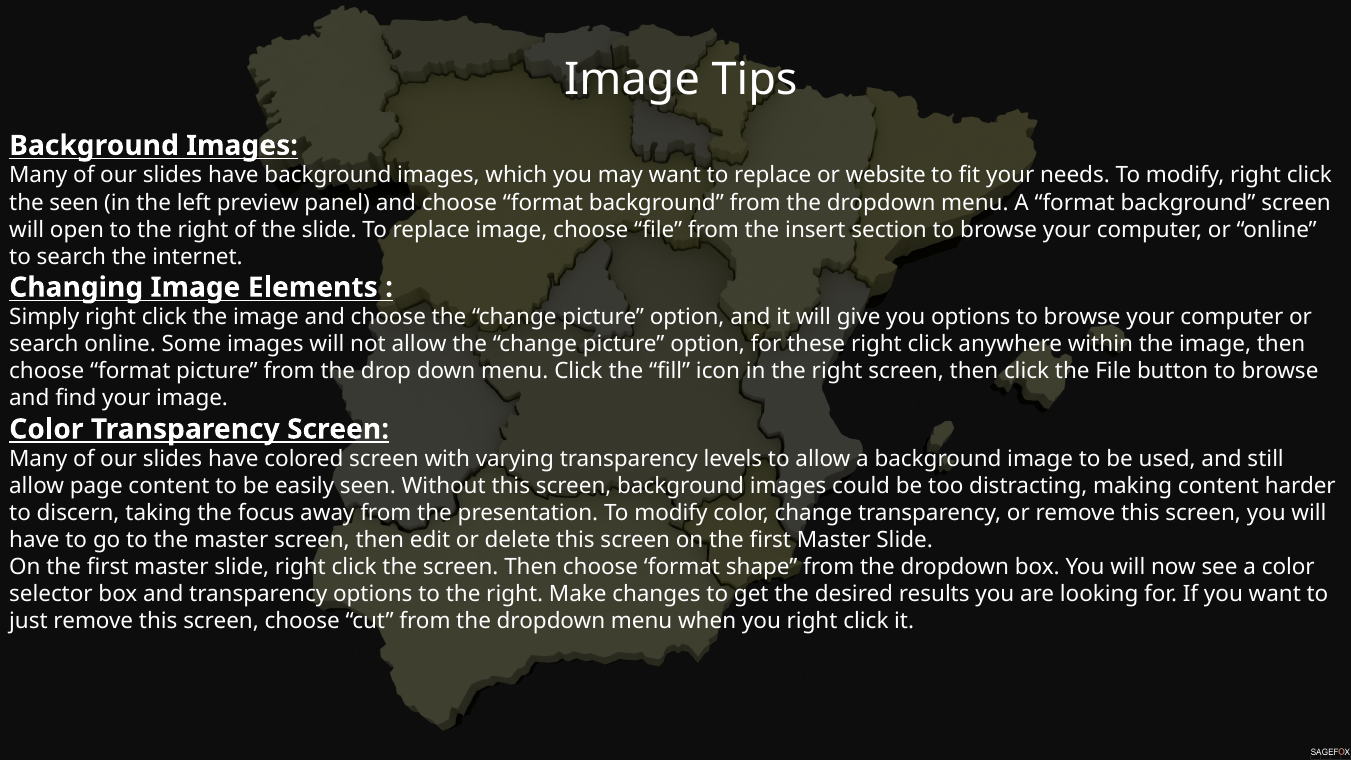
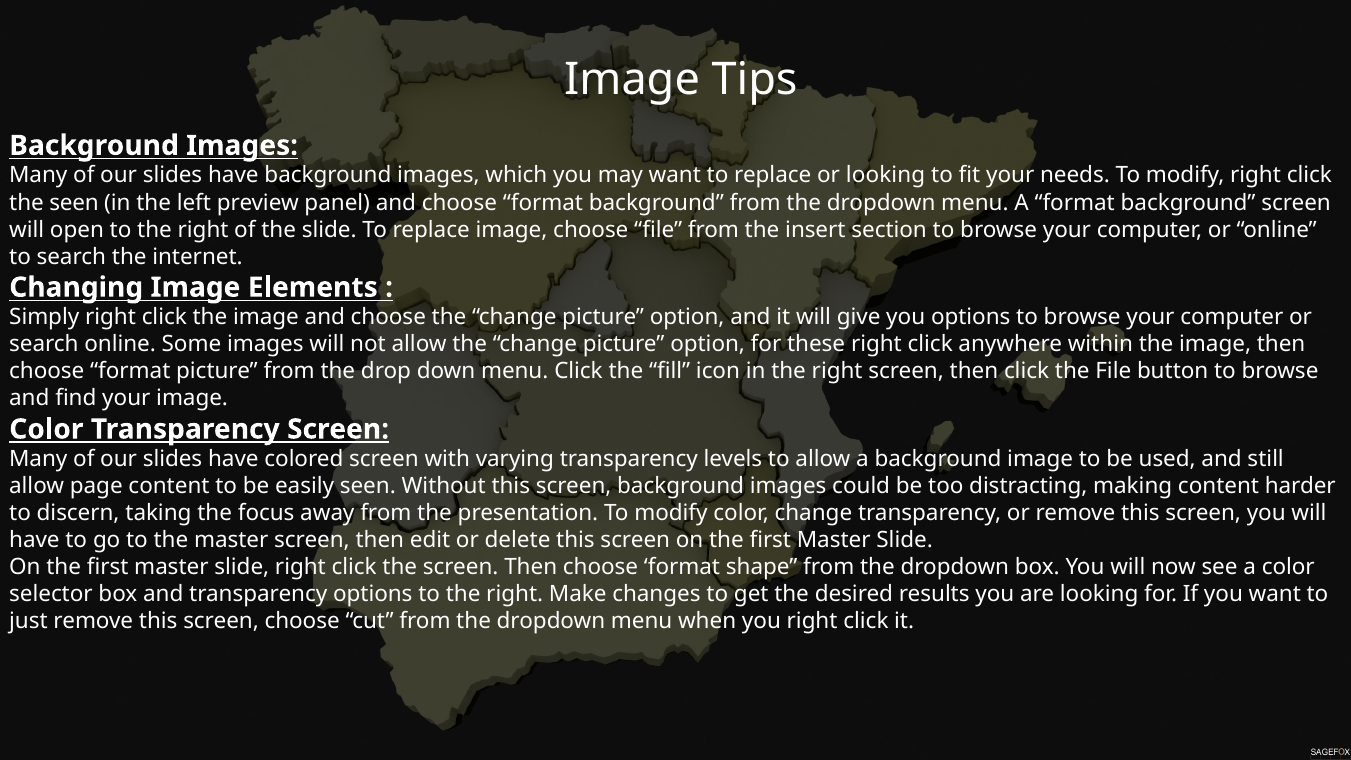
or website: website -> looking
